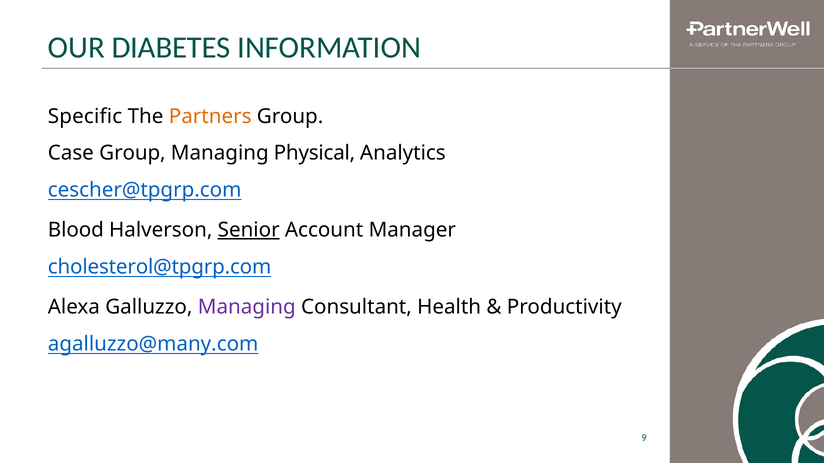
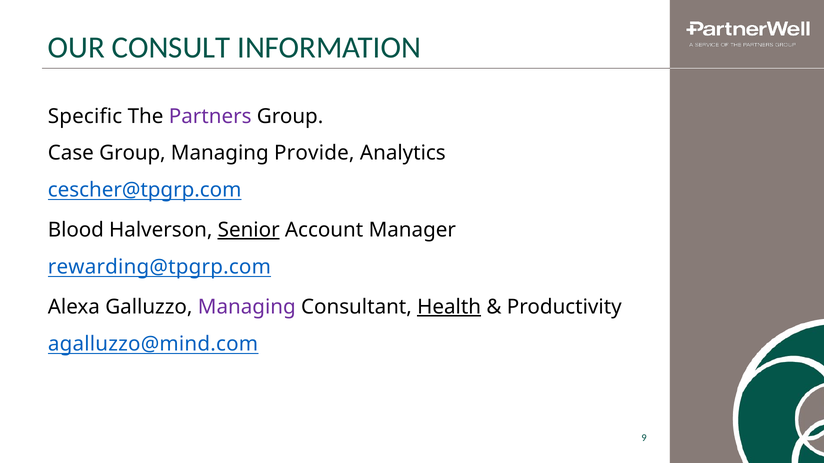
DIABETES: DIABETES -> CONSULT
Partners colour: orange -> purple
Physical: Physical -> Provide
cholesterol@tpgrp.com: cholesterol@tpgrp.com -> rewarding@tpgrp.com
Health underline: none -> present
agalluzzo@many.com: agalluzzo@many.com -> agalluzzo@mind.com
